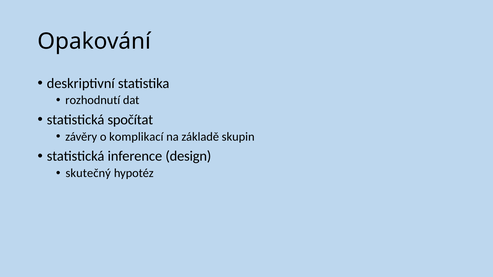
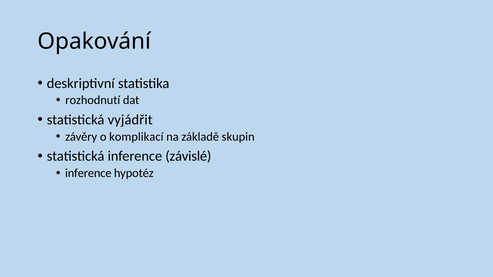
spočítat: spočítat -> vyjádřit
design: design -> závislé
skutečný at (88, 173): skutečný -> inference
